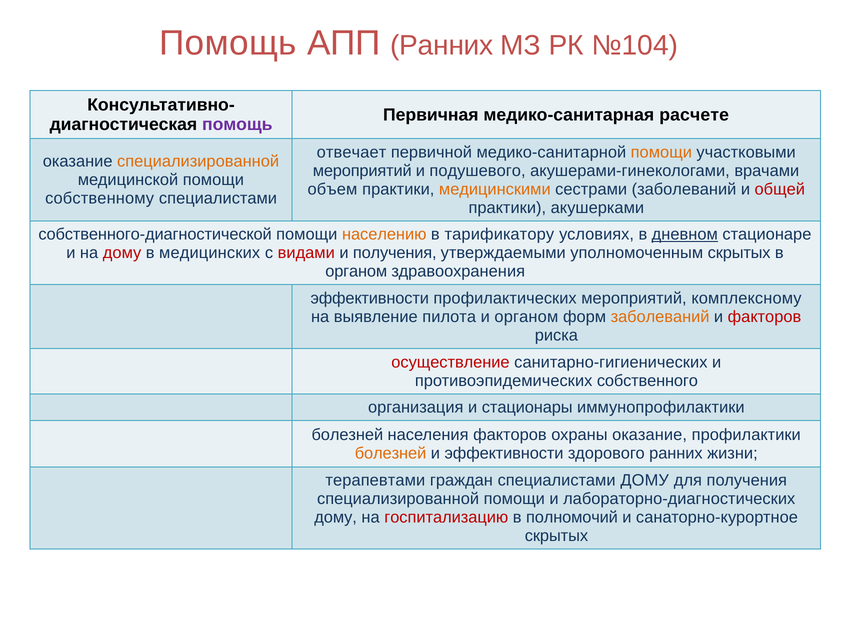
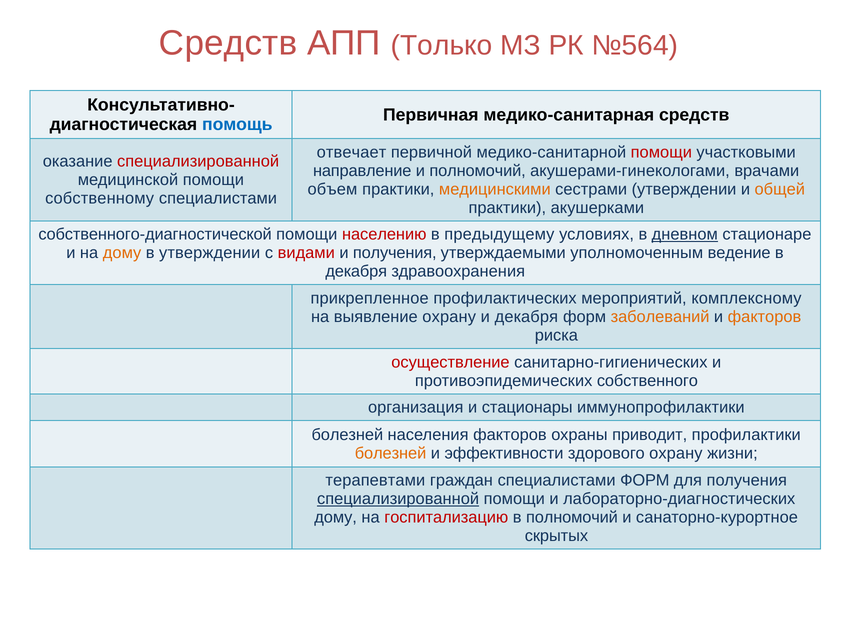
Помощь at (228, 43): Помощь -> Средств
АПП Ранних: Ранних -> Только
№104: №104 -> №564
медико-санитарная расчете: расчете -> средств
помощь at (237, 125) colour: purple -> blue
помощи at (661, 152) colour: orange -> red
специализированной at (198, 162) colour: orange -> red
мероприятий at (362, 171): мероприятий -> направление
и подушевого: подушевого -> полномочий
сестрами заболеваний: заболеваний -> утверждении
общей colour: red -> orange
населению colour: orange -> red
тарификатору: тарификатору -> предыдущему
дому at (122, 253) colour: red -> orange
в медицинских: медицинских -> утверждении
уполномоченным скрытых: скрытых -> ведение
органом at (356, 271): органом -> декабря
эффективности at (370, 298): эффективности -> прикрепленное
выявление пилота: пилота -> охрану
и органом: органом -> декабря
факторов at (764, 317) colour: red -> orange
охраны оказание: оказание -> приводит
здорового ранних: ранних -> охрану
специалистами ДОМУ: ДОМУ -> ФОРМ
специализированной at (398, 499) underline: none -> present
